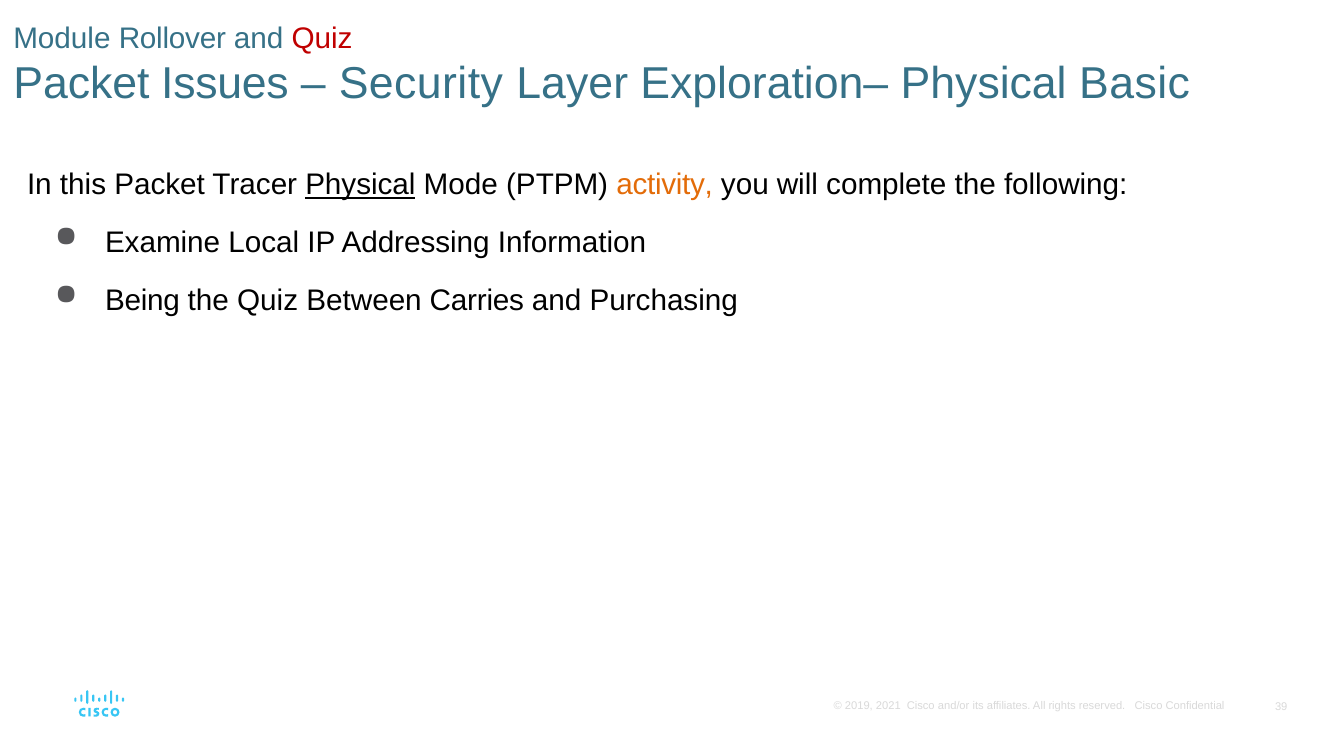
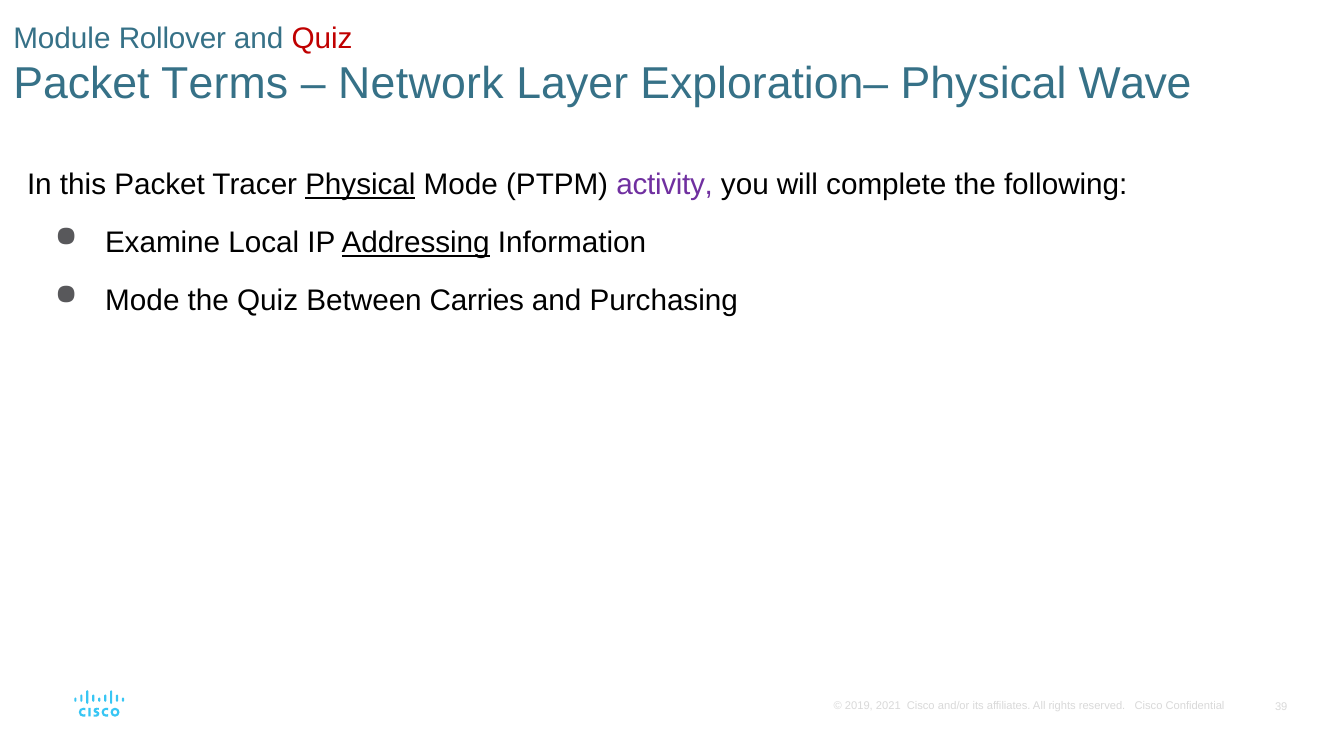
Issues: Issues -> Terms
Security: Security -> Network
Basic: Basic -> Wave
activity colour: orange -> purple
Addressing underline: none -> present
Being at (142, 301): Being -> Mode
